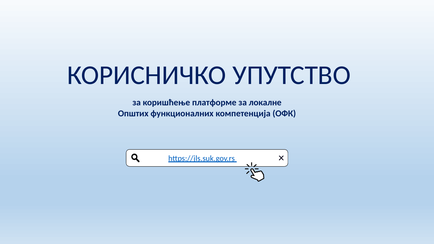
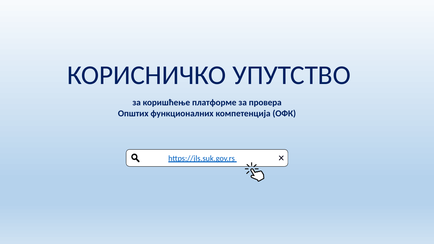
локалне: локалне -> провера
